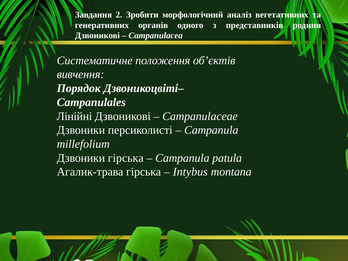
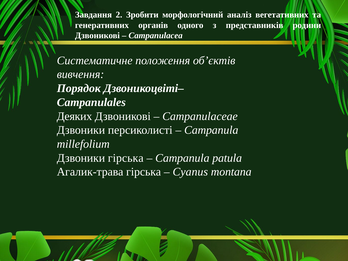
Лінійні: Лінійні -> Деяких
Intybus: Intybus -> Cyanus
